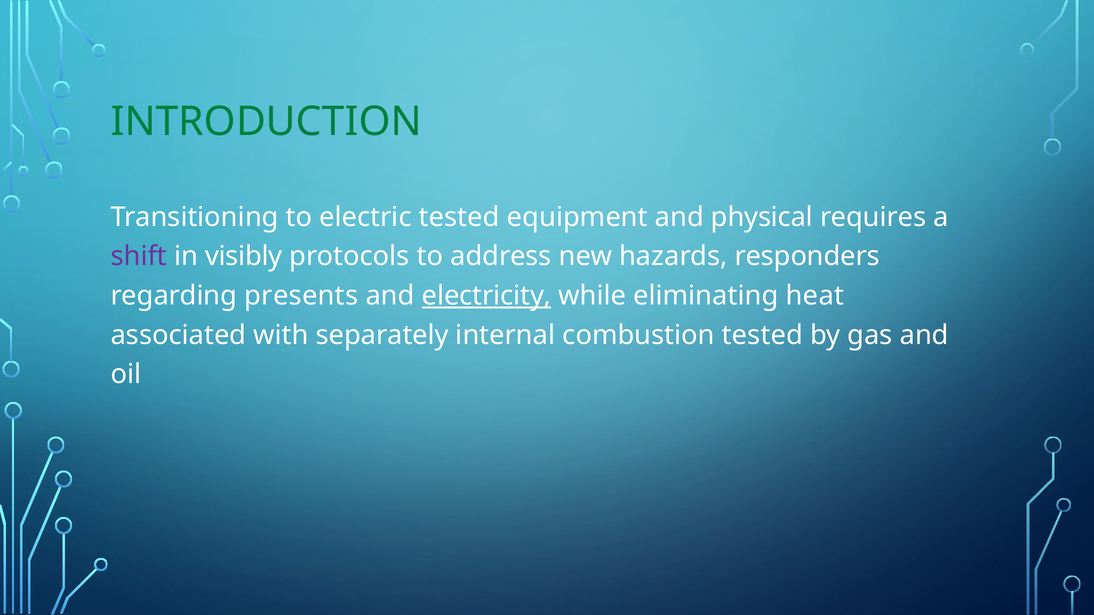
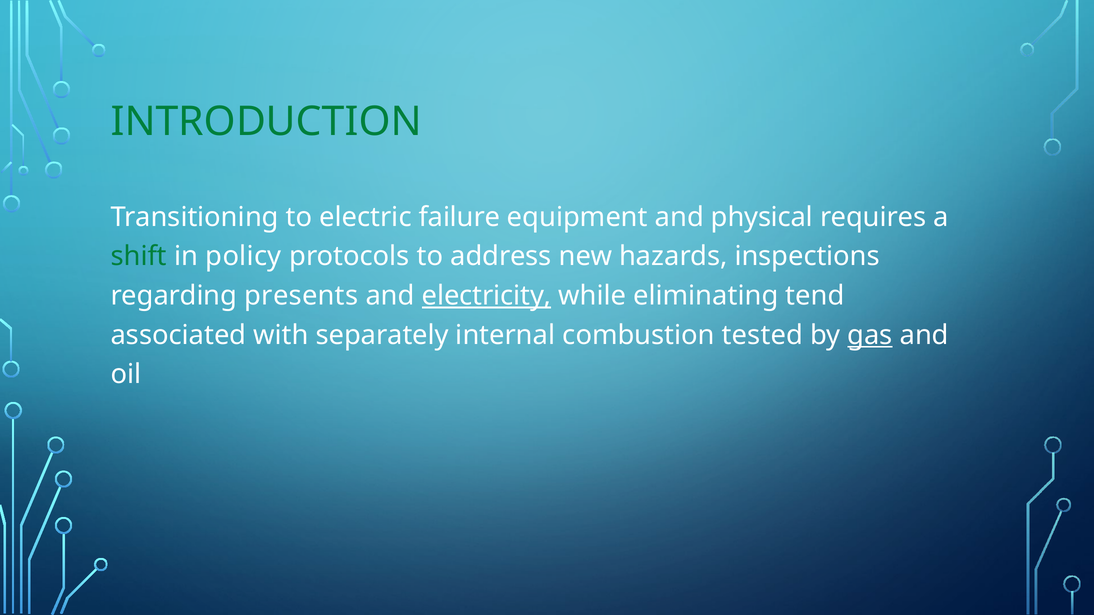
electric tested: tested -> failure
shift colour: purple -> green
visibly: visibly -> policy
responders: responders -> inspections
heat: heat -> tend
gas underline: none -> present
